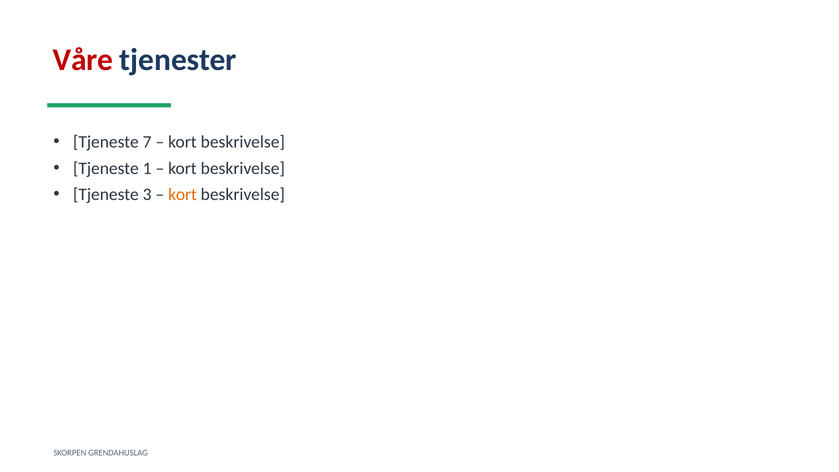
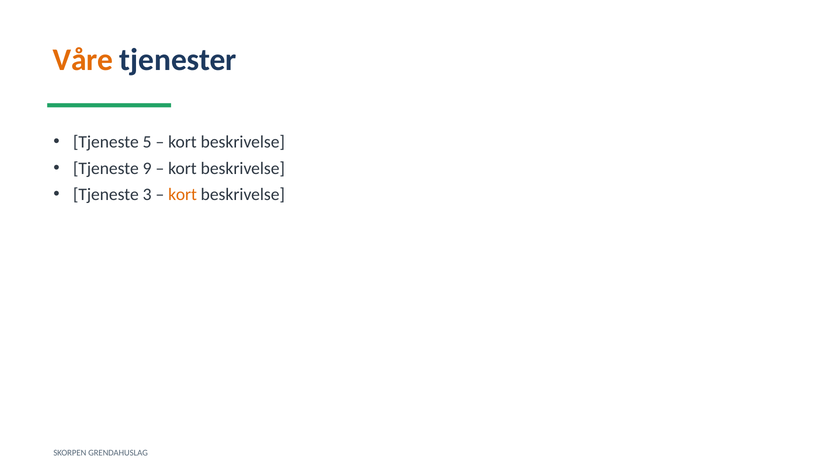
Våre colour: red -> orange
7: 7 -> 5
1: 1 -> 9
